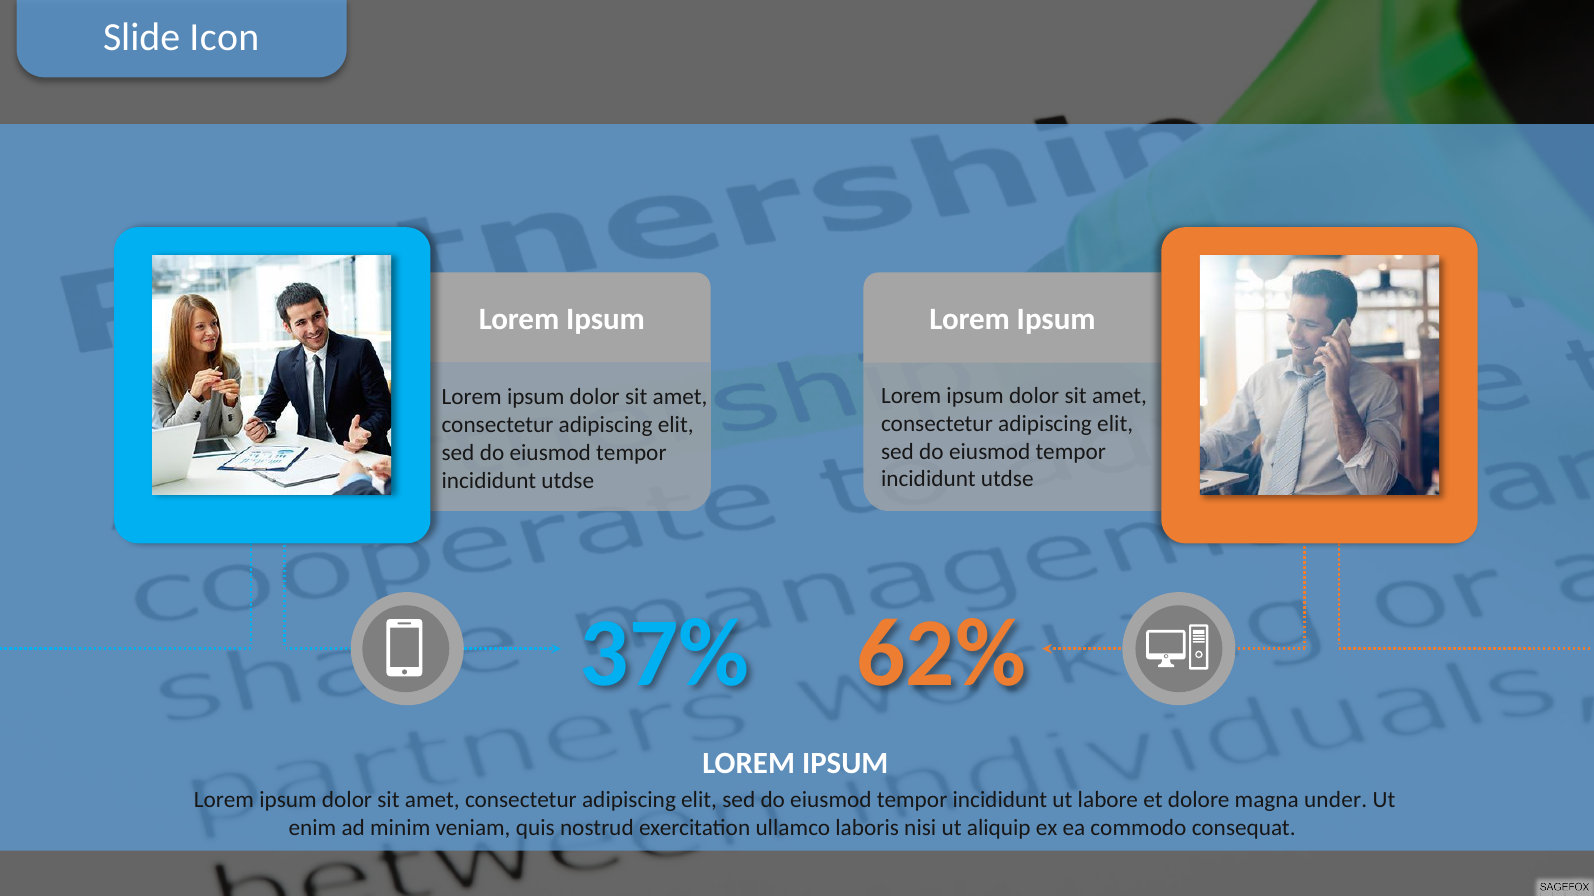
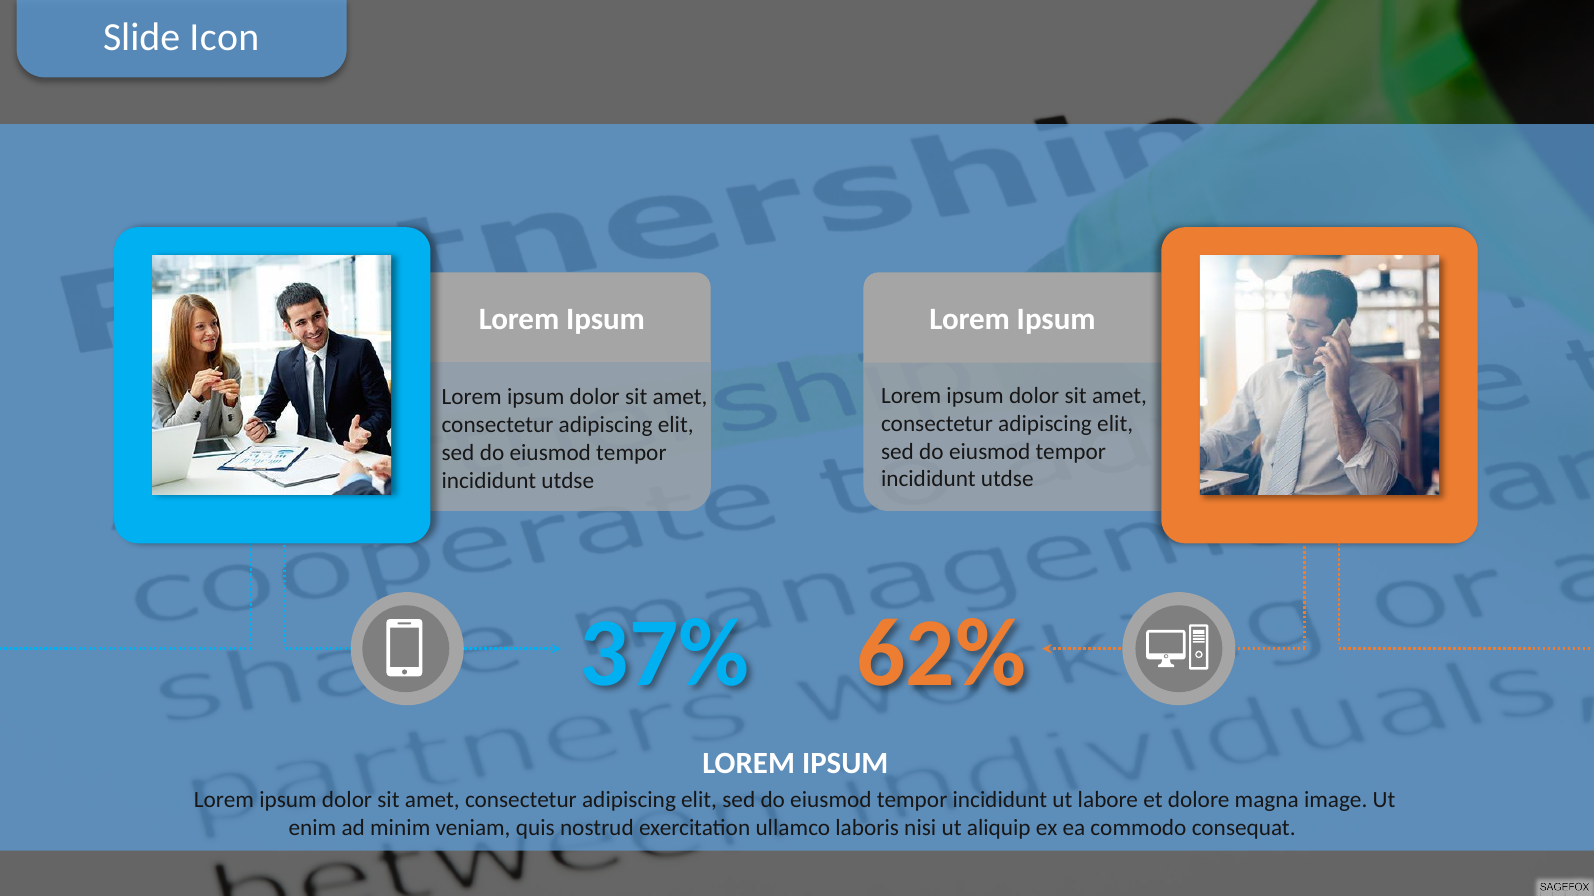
under: under -> image
